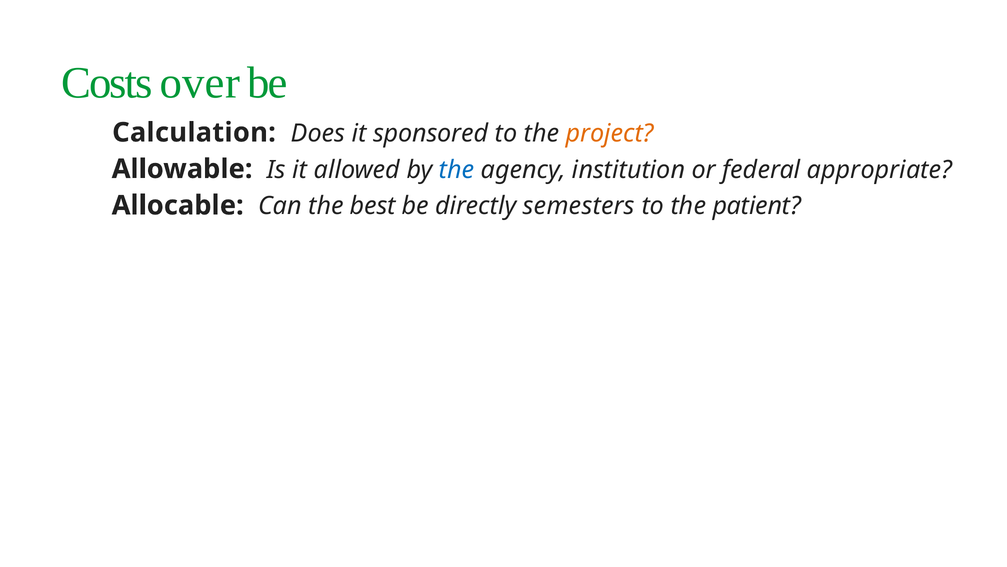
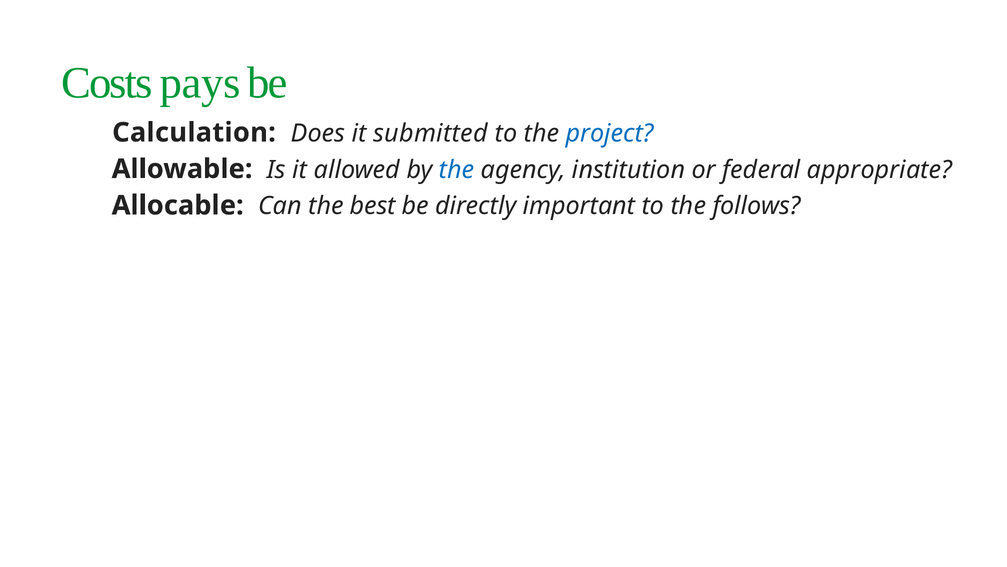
over: over -> pays
sponsored: sponsored -> submitted
project colour: orange -> blue
semesters: semesters -> important
patient: patient -> follows
